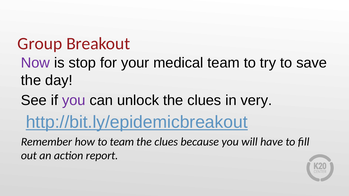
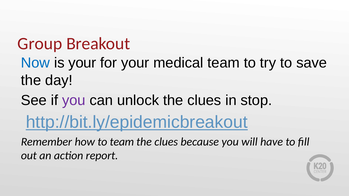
Now colour: purple -> blue
is stop: stop -> your
very: very -> stop
